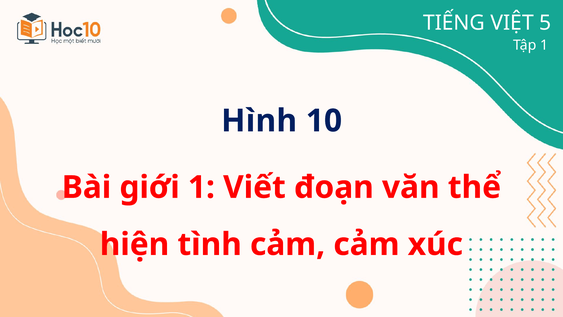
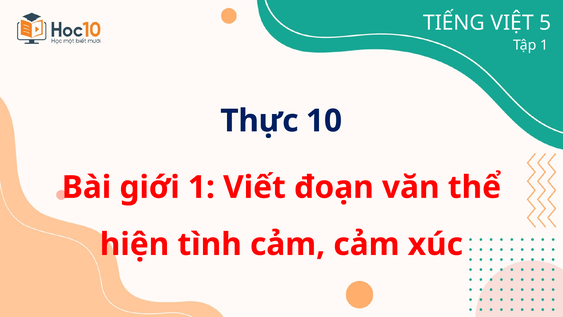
Hình: Hình -> Thực
